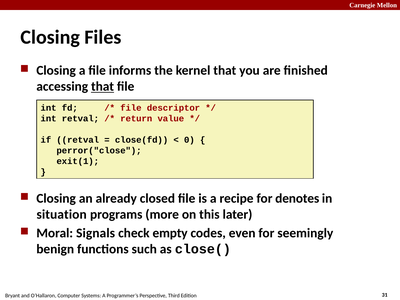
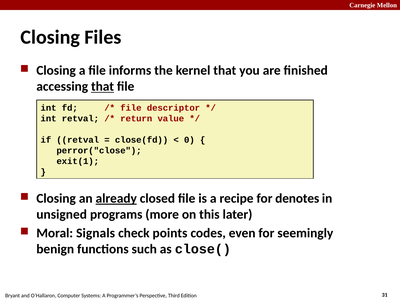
already underline: none -> present
situation: situation -> unsigned
empty: empty -> points
